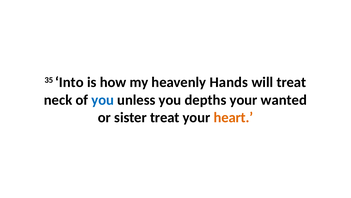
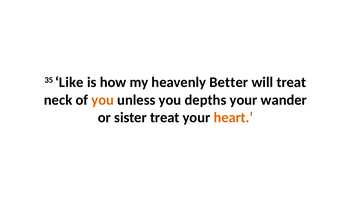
Into: Into -> Like
Hands: Hands -> Better
you at (103, 100) colour: blue -> orange
wanted: wanted -> wander
